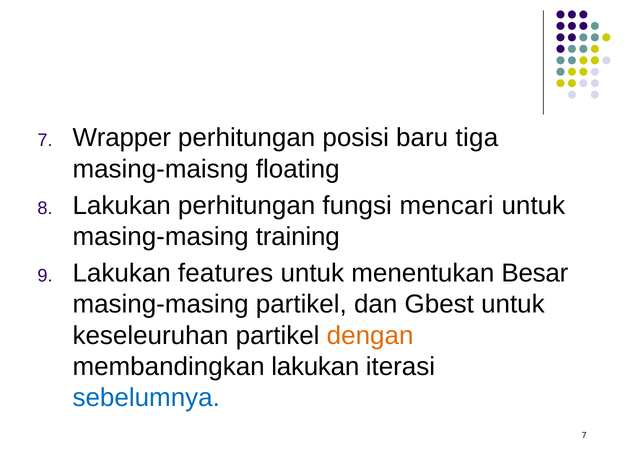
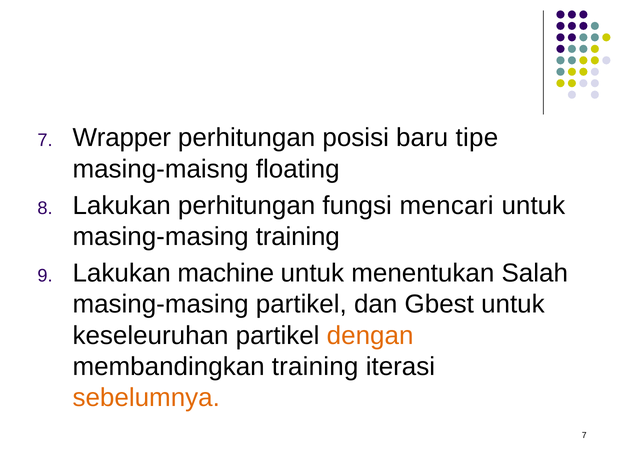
tiga: tiga -> tipe
features: features -> machine
Besar: Besar -> Salah
membandingkan lakukan: lakukan -> training
sebelumnya colour: blue -> orange
